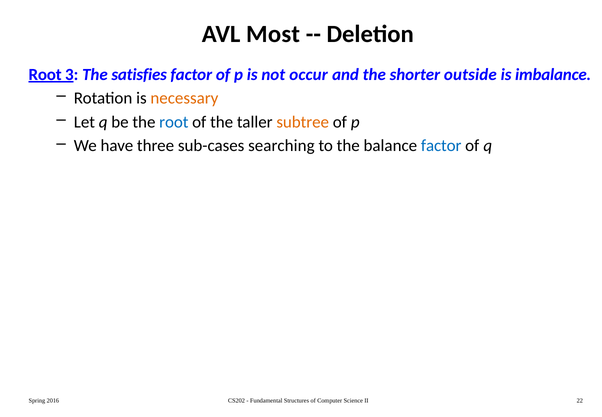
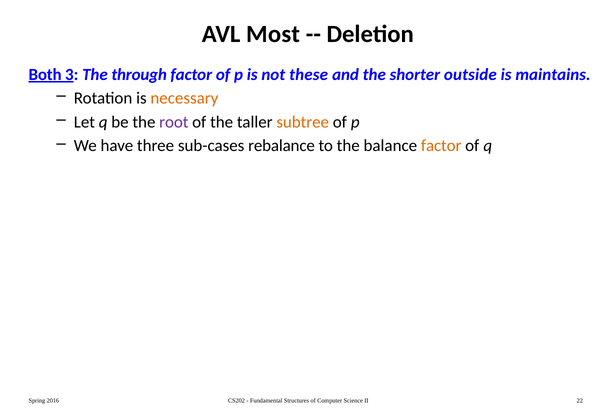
Root at (45, 74): Root -> Both
satisfies: satisfies -> through
occur: occur -> these
imbalance: imbalance -> maintains
root at (174, 122) colour: blue -> purple
searching: searching -> rebalance
factor at (441, 146) colour: blue -> orange
